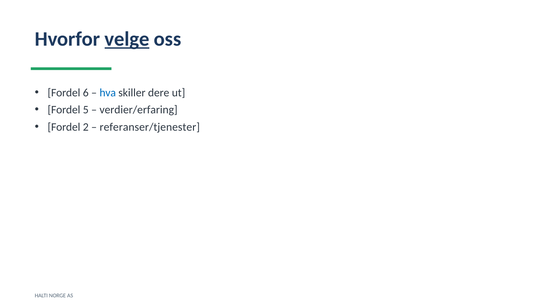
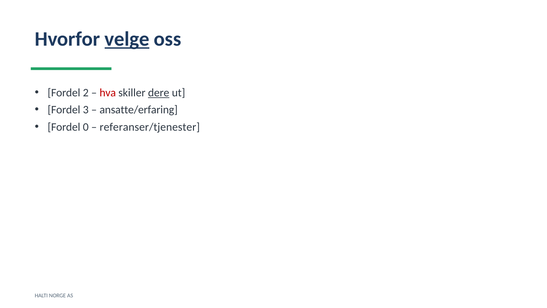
6: 6 -> 2
hva colour: blue -> red
dere underline: none -> present
5: 5 -> 3
verdier/erfaring: verdier/erfaring -> ansatte/erfaring
2: 2 -> 0
